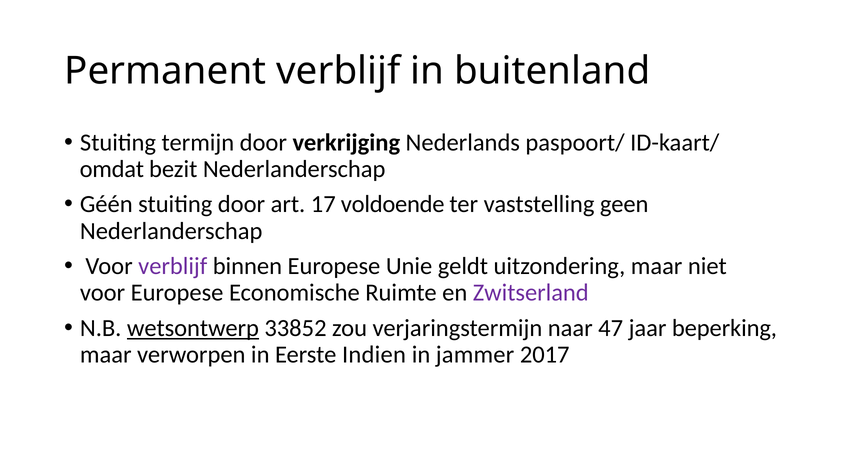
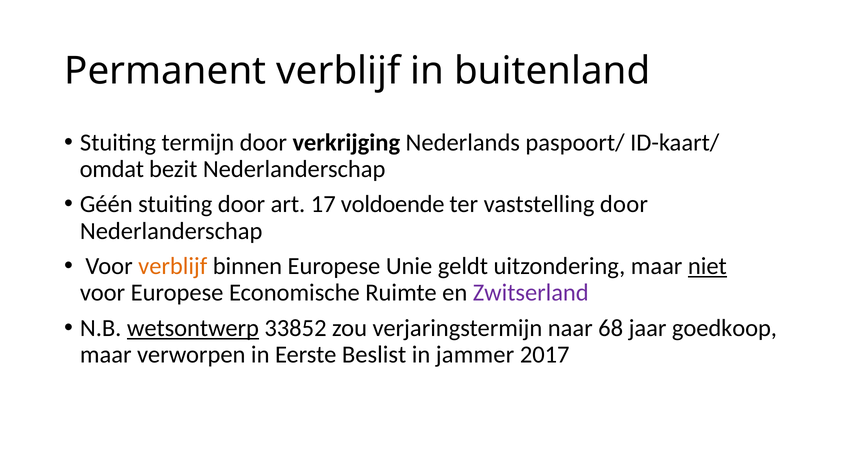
vaststelling geen: geen -> door
verblijf at (173, 266) colour: purple -> orange
niet underline: none -> present
47: 47 -> 68
beperking: beperking -> goedkoop
Indien: Indien -> Beslist
